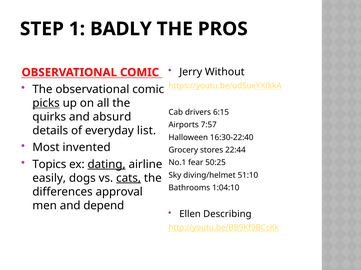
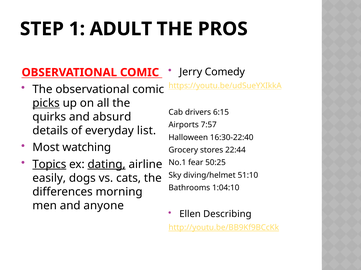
BADLY: BADLY -> ADULT
Without: Without -> Comedy
invented: invented -> watching
Topics underline: none -> present
cats underline: present -> none
approval: approval -> morning
depend: depend -> anyone
